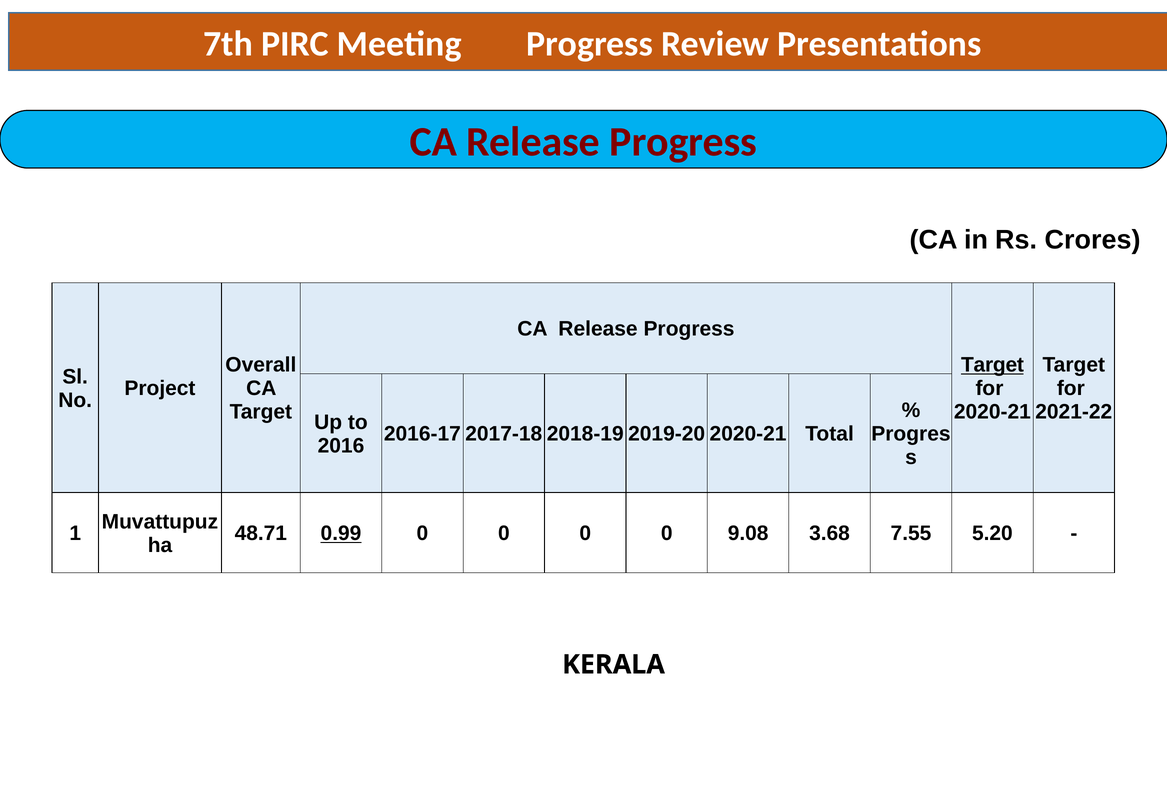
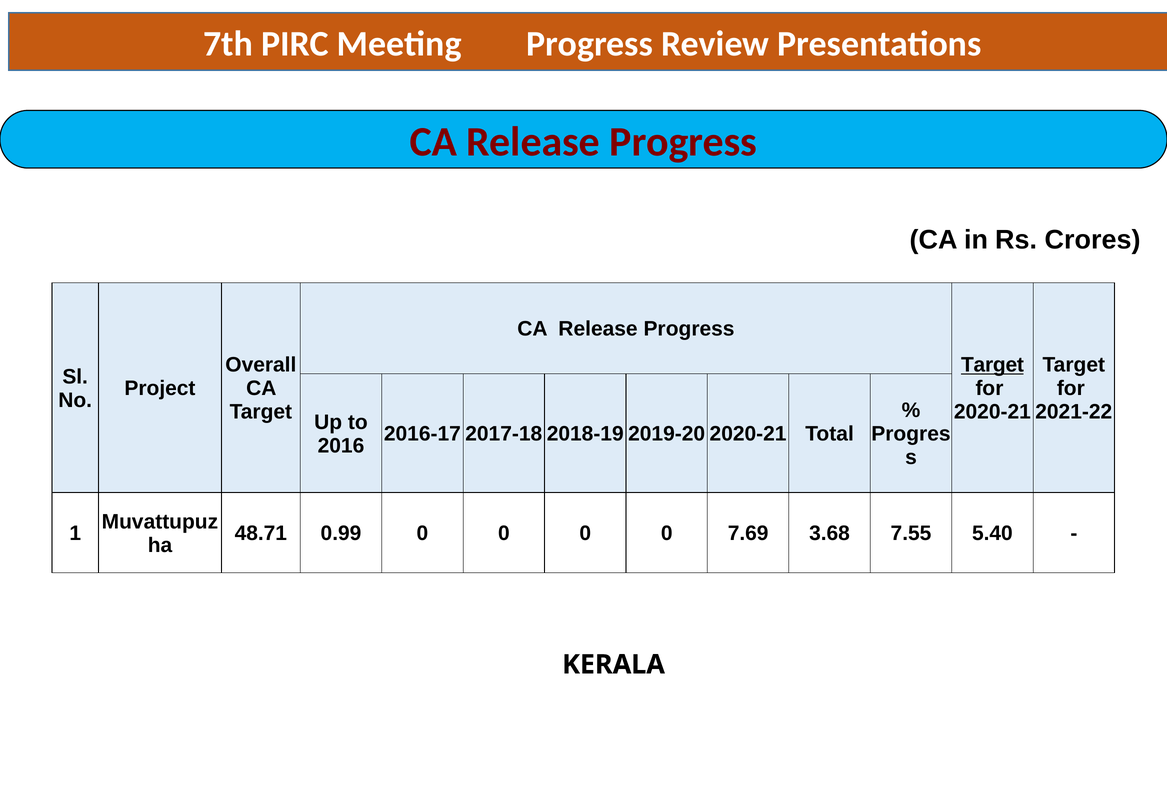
0.99 underline: present -> none
9.08: 9.08 -> 7.69
5.20: 5.20 -> 5.40
